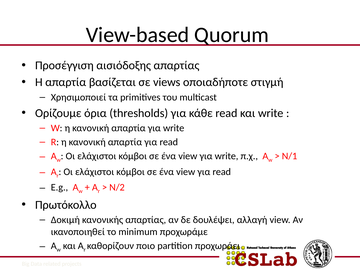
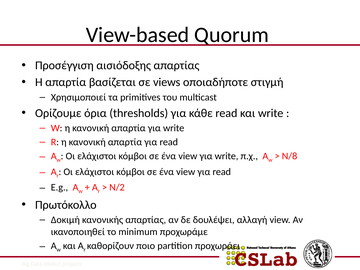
N/1: N/1 -> N/8
